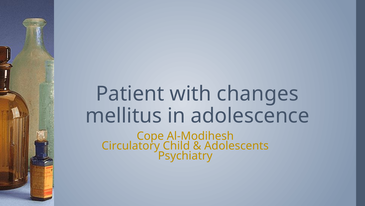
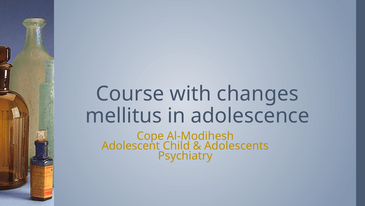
Patient: Patient -> Course
Circulatory: Circulatory -> Adolescent
